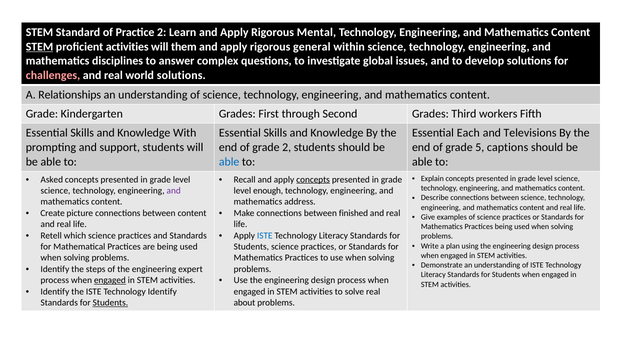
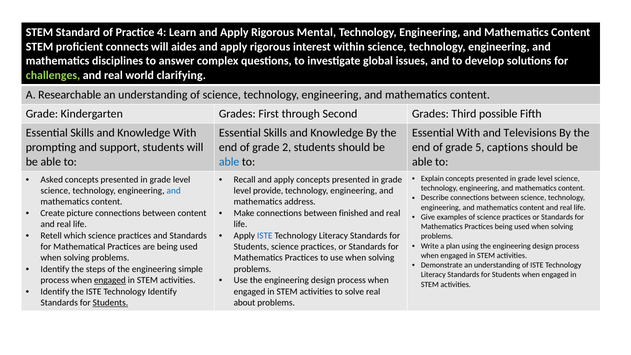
Practice 2: 2 -> 4
STEM at (40, 47) underline: present -> none
proficient activities: activities -> connects
them: them -> aides
general: general -> interest
challenges colour: pink -> light green
world solutions: solutions -> clarifying
Relationships: Relationships -> Researchable
workers: workers -> possible
Essential Each: Each -> With
concepts at (313, 179) underline: present -> none
and at (174, 191) colour: purple -> blue
enough: enough -> provide
expert: expert -> simple
